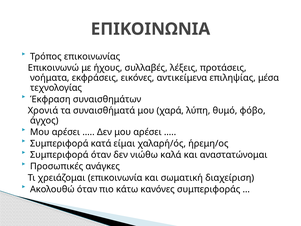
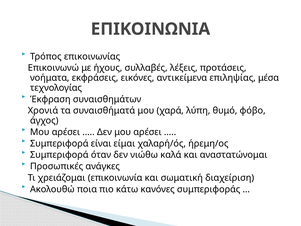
κατά: κατά -> είναι
Ακολουθώ όταν: όταν -> ποια
